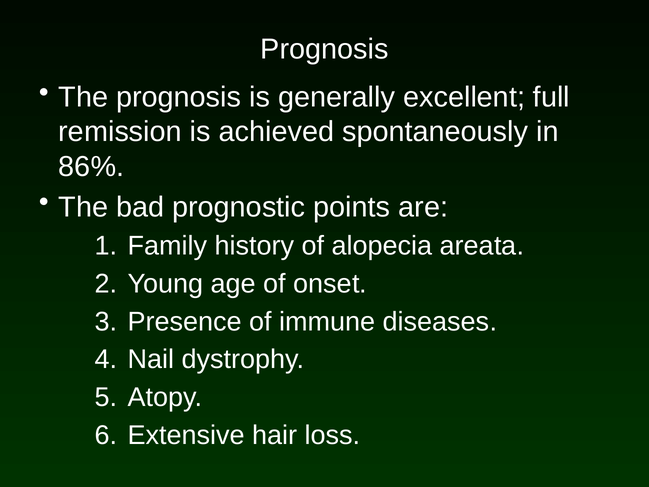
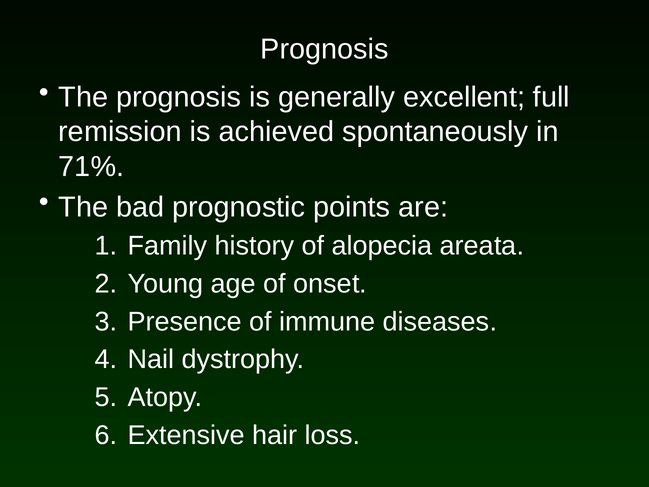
86%: 86% -> 71%
